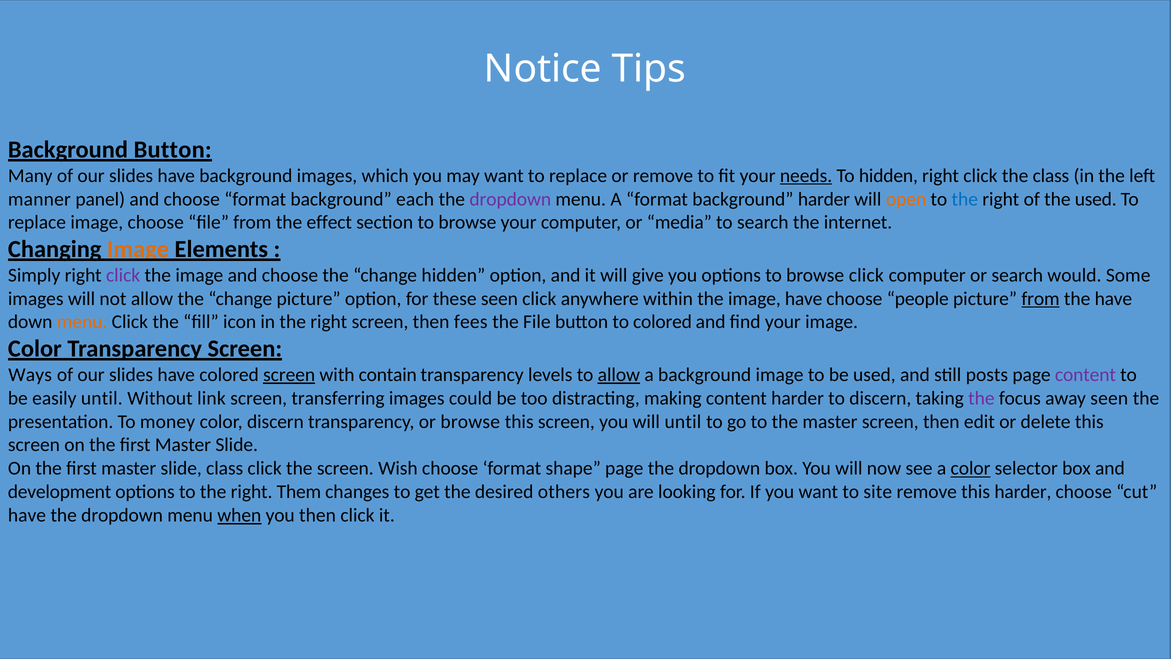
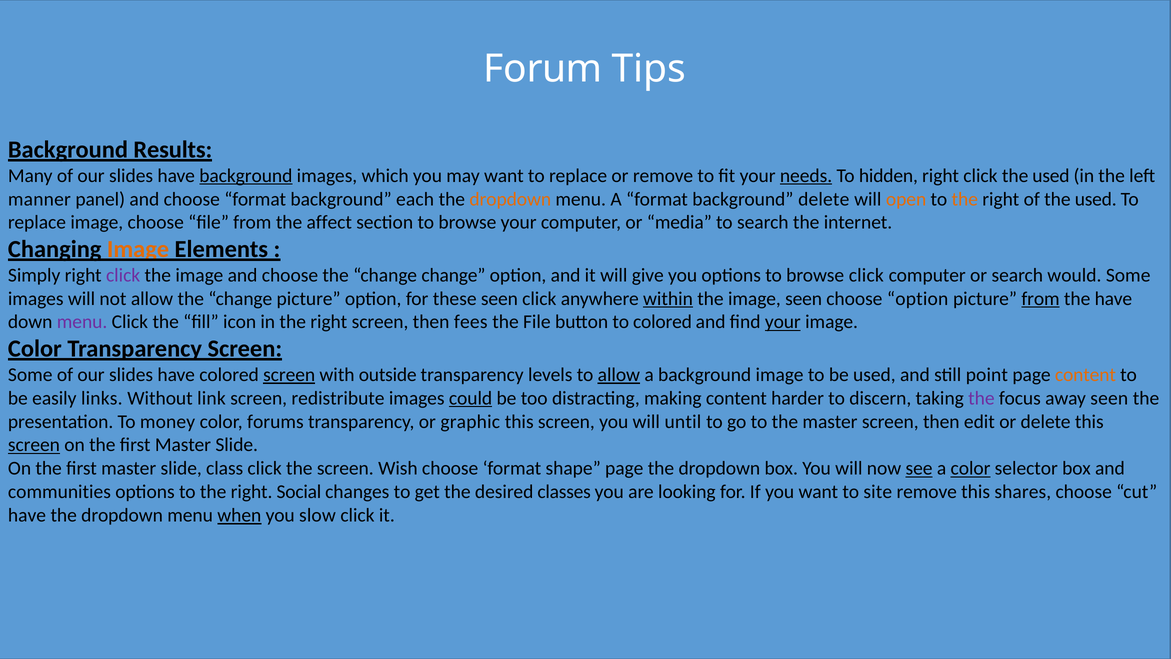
Notice: Notice -> Forum
Background Button: Button -> Results
background at (246, 176) underline: none -> present
click the class: class -> used
dropdown at (510, 199) colour: purple -> orange
background harder: harder -> delete
the at (965, 199) colour: blue -> orange
effect: effect -> affect
change hidden: hidden -> change
within underline: none -> present
image have: have -> seen
choose people: people -> option
menu at (82, 322) colour: orange -> purple
your at (783, 322) underline: none -> present
Ways at (30, 375): Ways -> Some
contain: contain -> outside
posts: posts -> point
content at (1085, 375) colour: purple -> orange
easily until: until -> links
transferring: transferring -> redistribute
could underline: none -> present
color discern: discern -> forums
or browse: browse -> graphic
screen at (34, 445) underline: none -> present
see underline: none -> present
development: development -> communities
Them: Them -> Social
others: others -> classes
this harder: harder -> shares
you then: then -> slow
